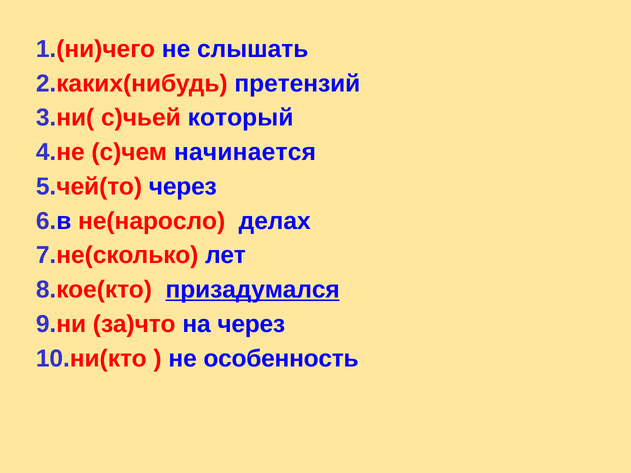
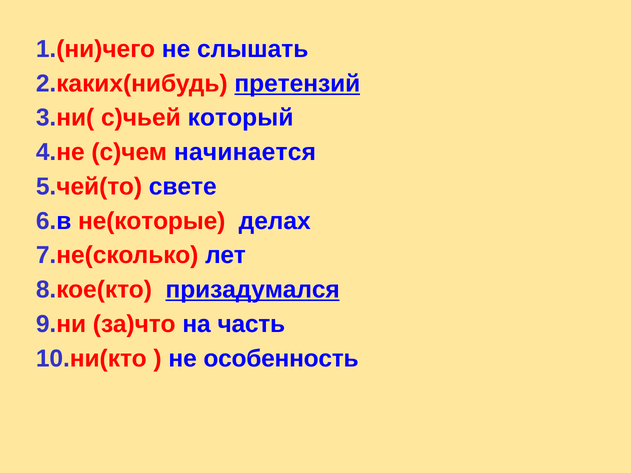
претензий underline: none -> present
5.чей(то через: через -> свете
не(наросло: не(наросло -> не(которые
на через: через -> часть
